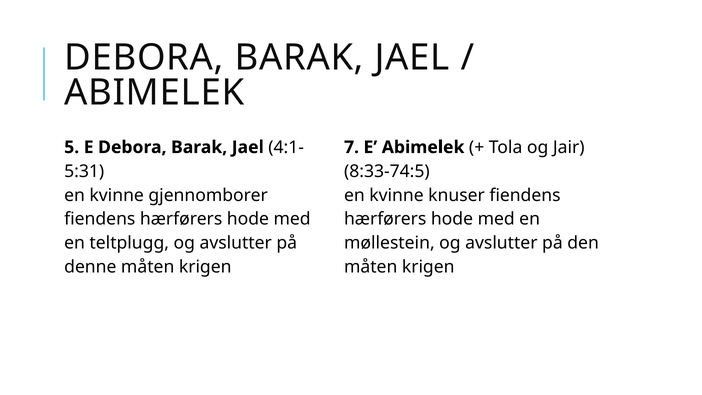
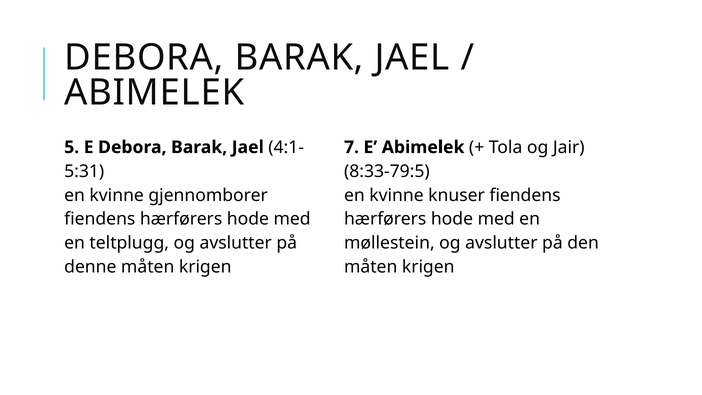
8:33-74:5: 8:33-74:5 -> 8:33-79:5
